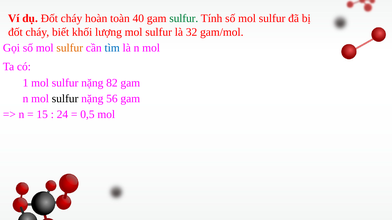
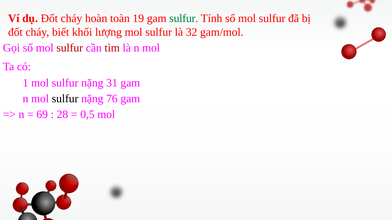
40: 40 -> 19
sulfur at (70, 48) colour: orange -> red
tìm colour: blue -> red
82: 82 -> 31
56: 56 -> 76
15: 15 -> 69
24: 24 -> 28
